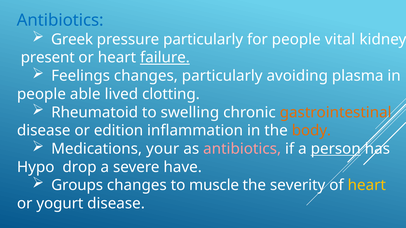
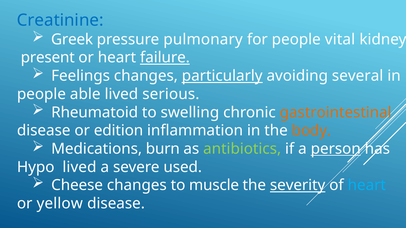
Antibiotics at (60, 20): Antibiotics -> Creatinine
pressure particularly: particularly -> pulmonary
particularly at (222, 76) underline: none -> present
plasma: plasma -> several
clotting: clotting -> serious
your: your -> burn
antibiotics at (242, 149) colour: pink -> light green
Hypo drop: drop -> lived
have: have -> used
Groups: Groups -> Cheese
severity underline: none -> present
heart at (367, 186) colour: yellow -> light blue
yogurt: yogurt -> yellow
